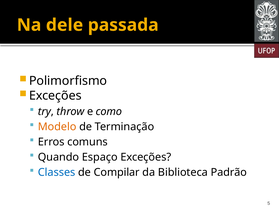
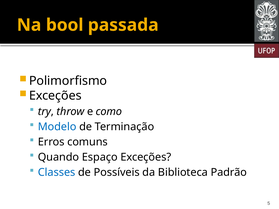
dele: dele -> bool
Modelo colour: orange -> blue
Compilar: Compilar -> Possíveis
